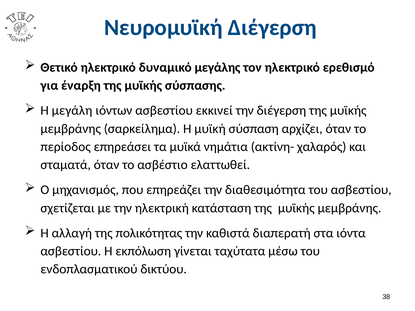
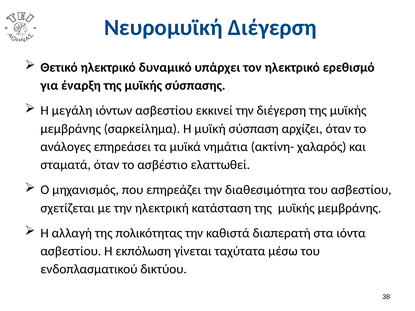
μεγάλης: μεγάλης -> υπάρχει
περίοδος: περίοδος -> ανάλογες
